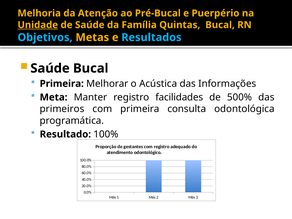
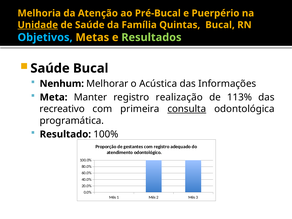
Resultados colour: light blue -> light green
Primeira at (62, 84): Primeira -> Nenhum
facilidades: facilidades -> realização
500%: 500% -> 113%
primeiros: primeiros -> recreativo
consulta underline: none -> present
